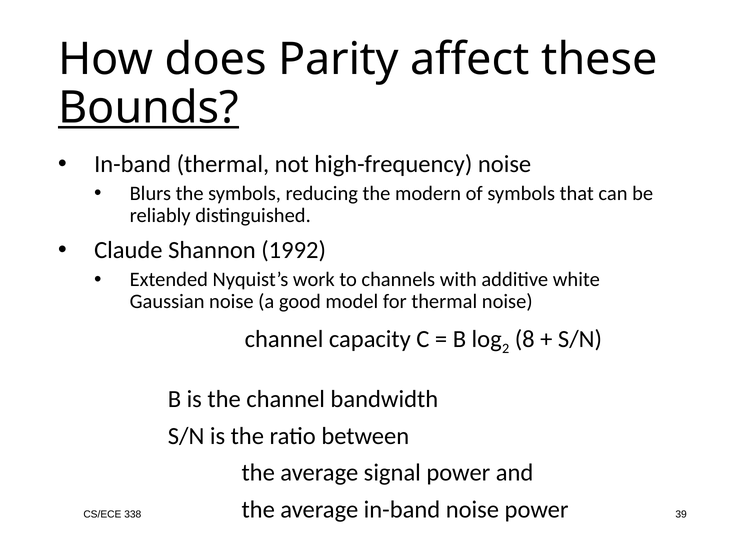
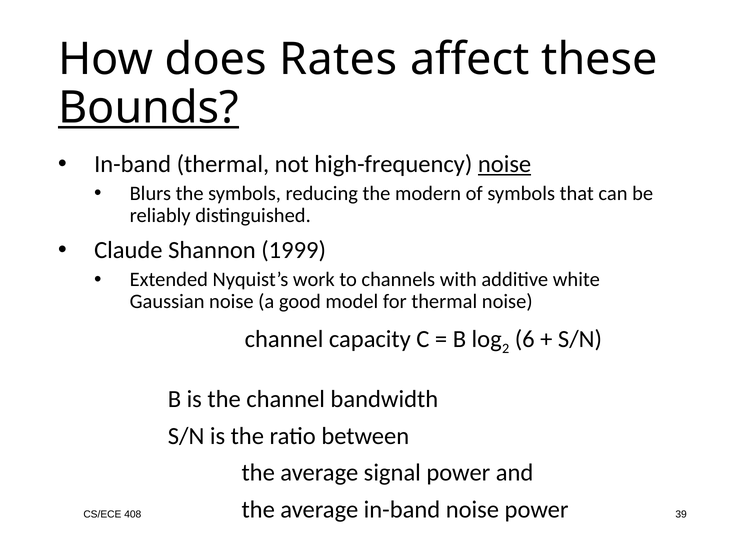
Parity: Parity -> Rates
noise at (505, 164) underline: none -> present
1992: 1992 -> 1999
8: 8 -> 6
338: 338 -> 408
